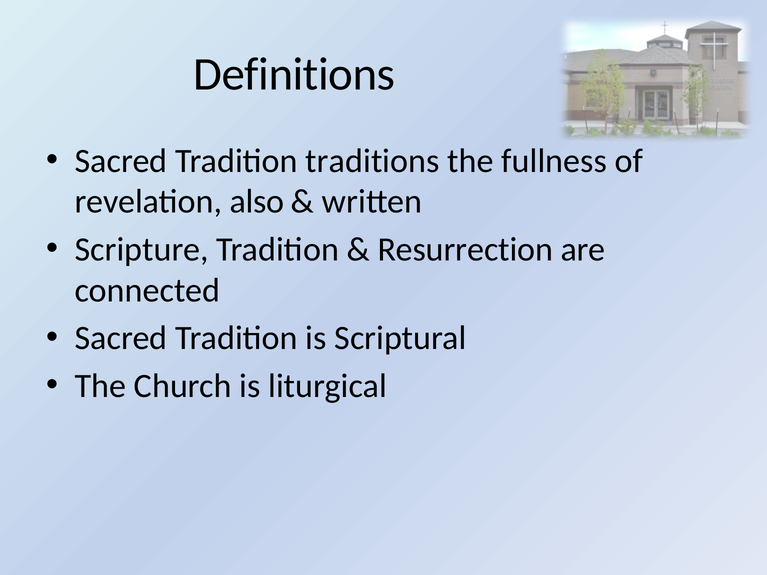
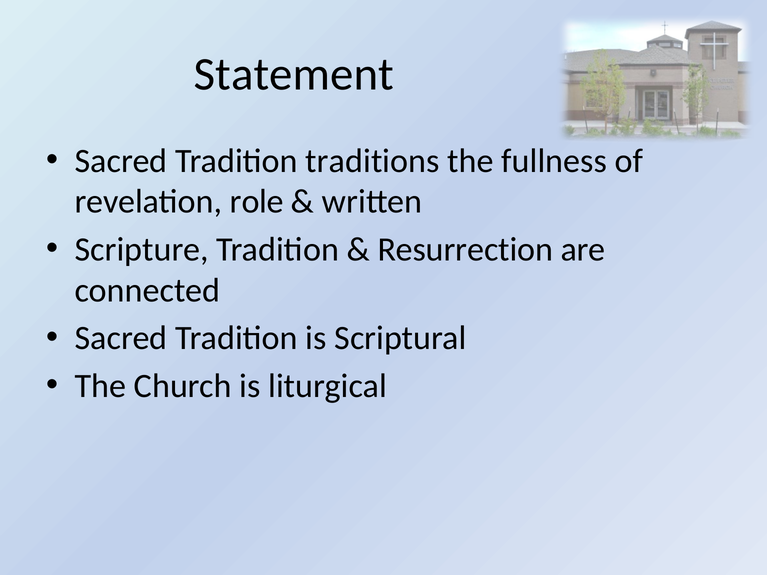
Definitions: Definitions -> Statement
also: also -> role
